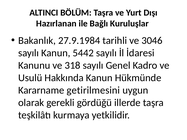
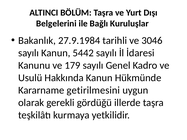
Hazırlanan: Hazırlanan -> Belgelerini
318: 318 -> 179
